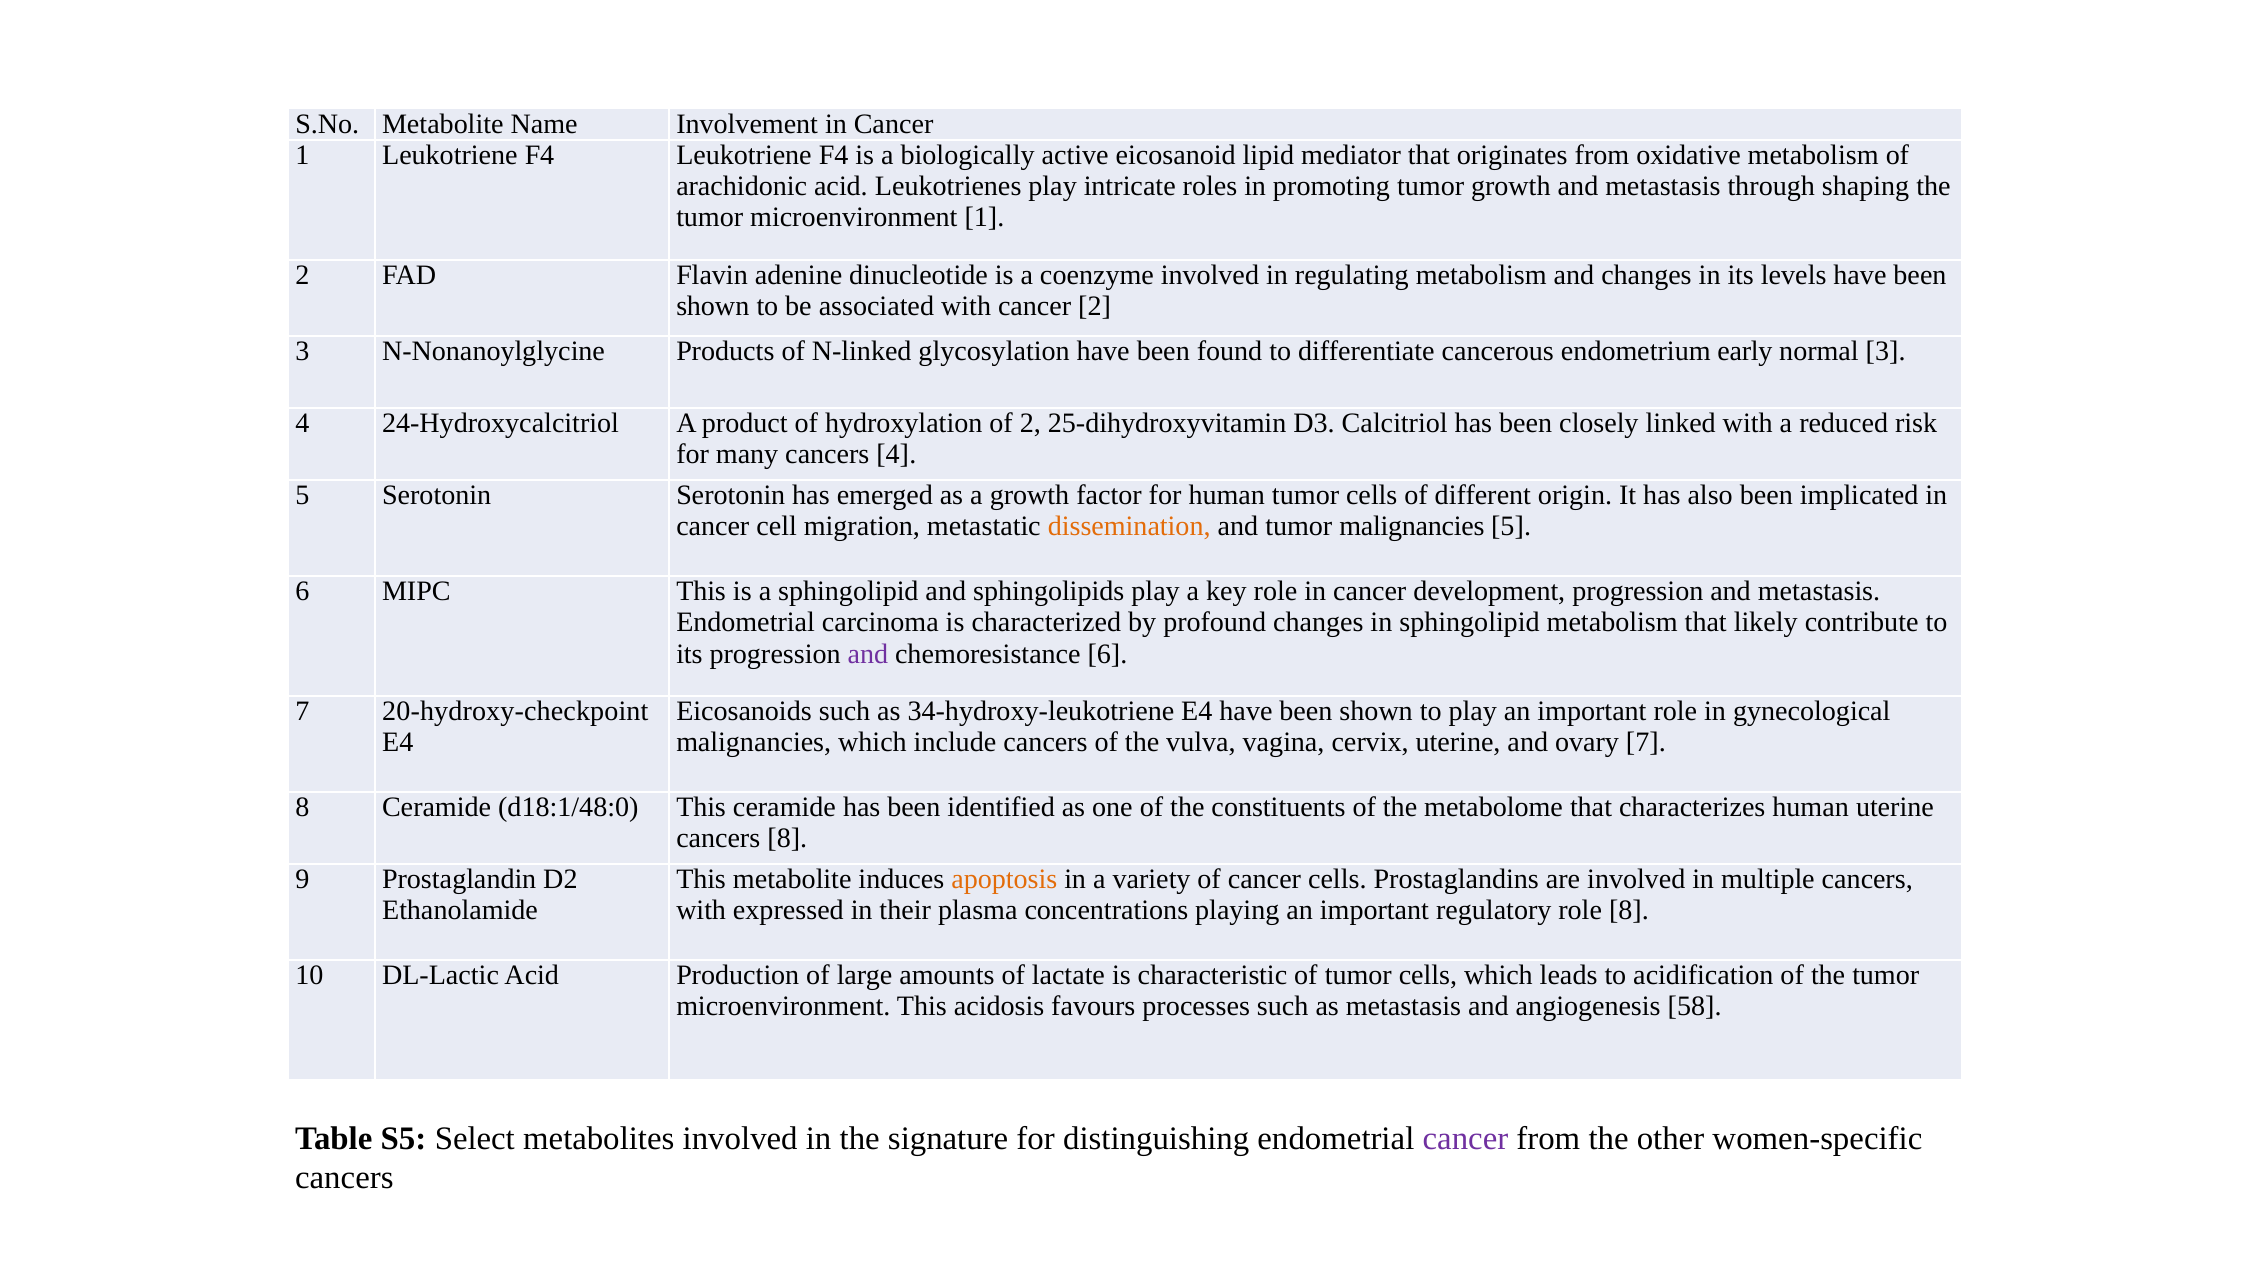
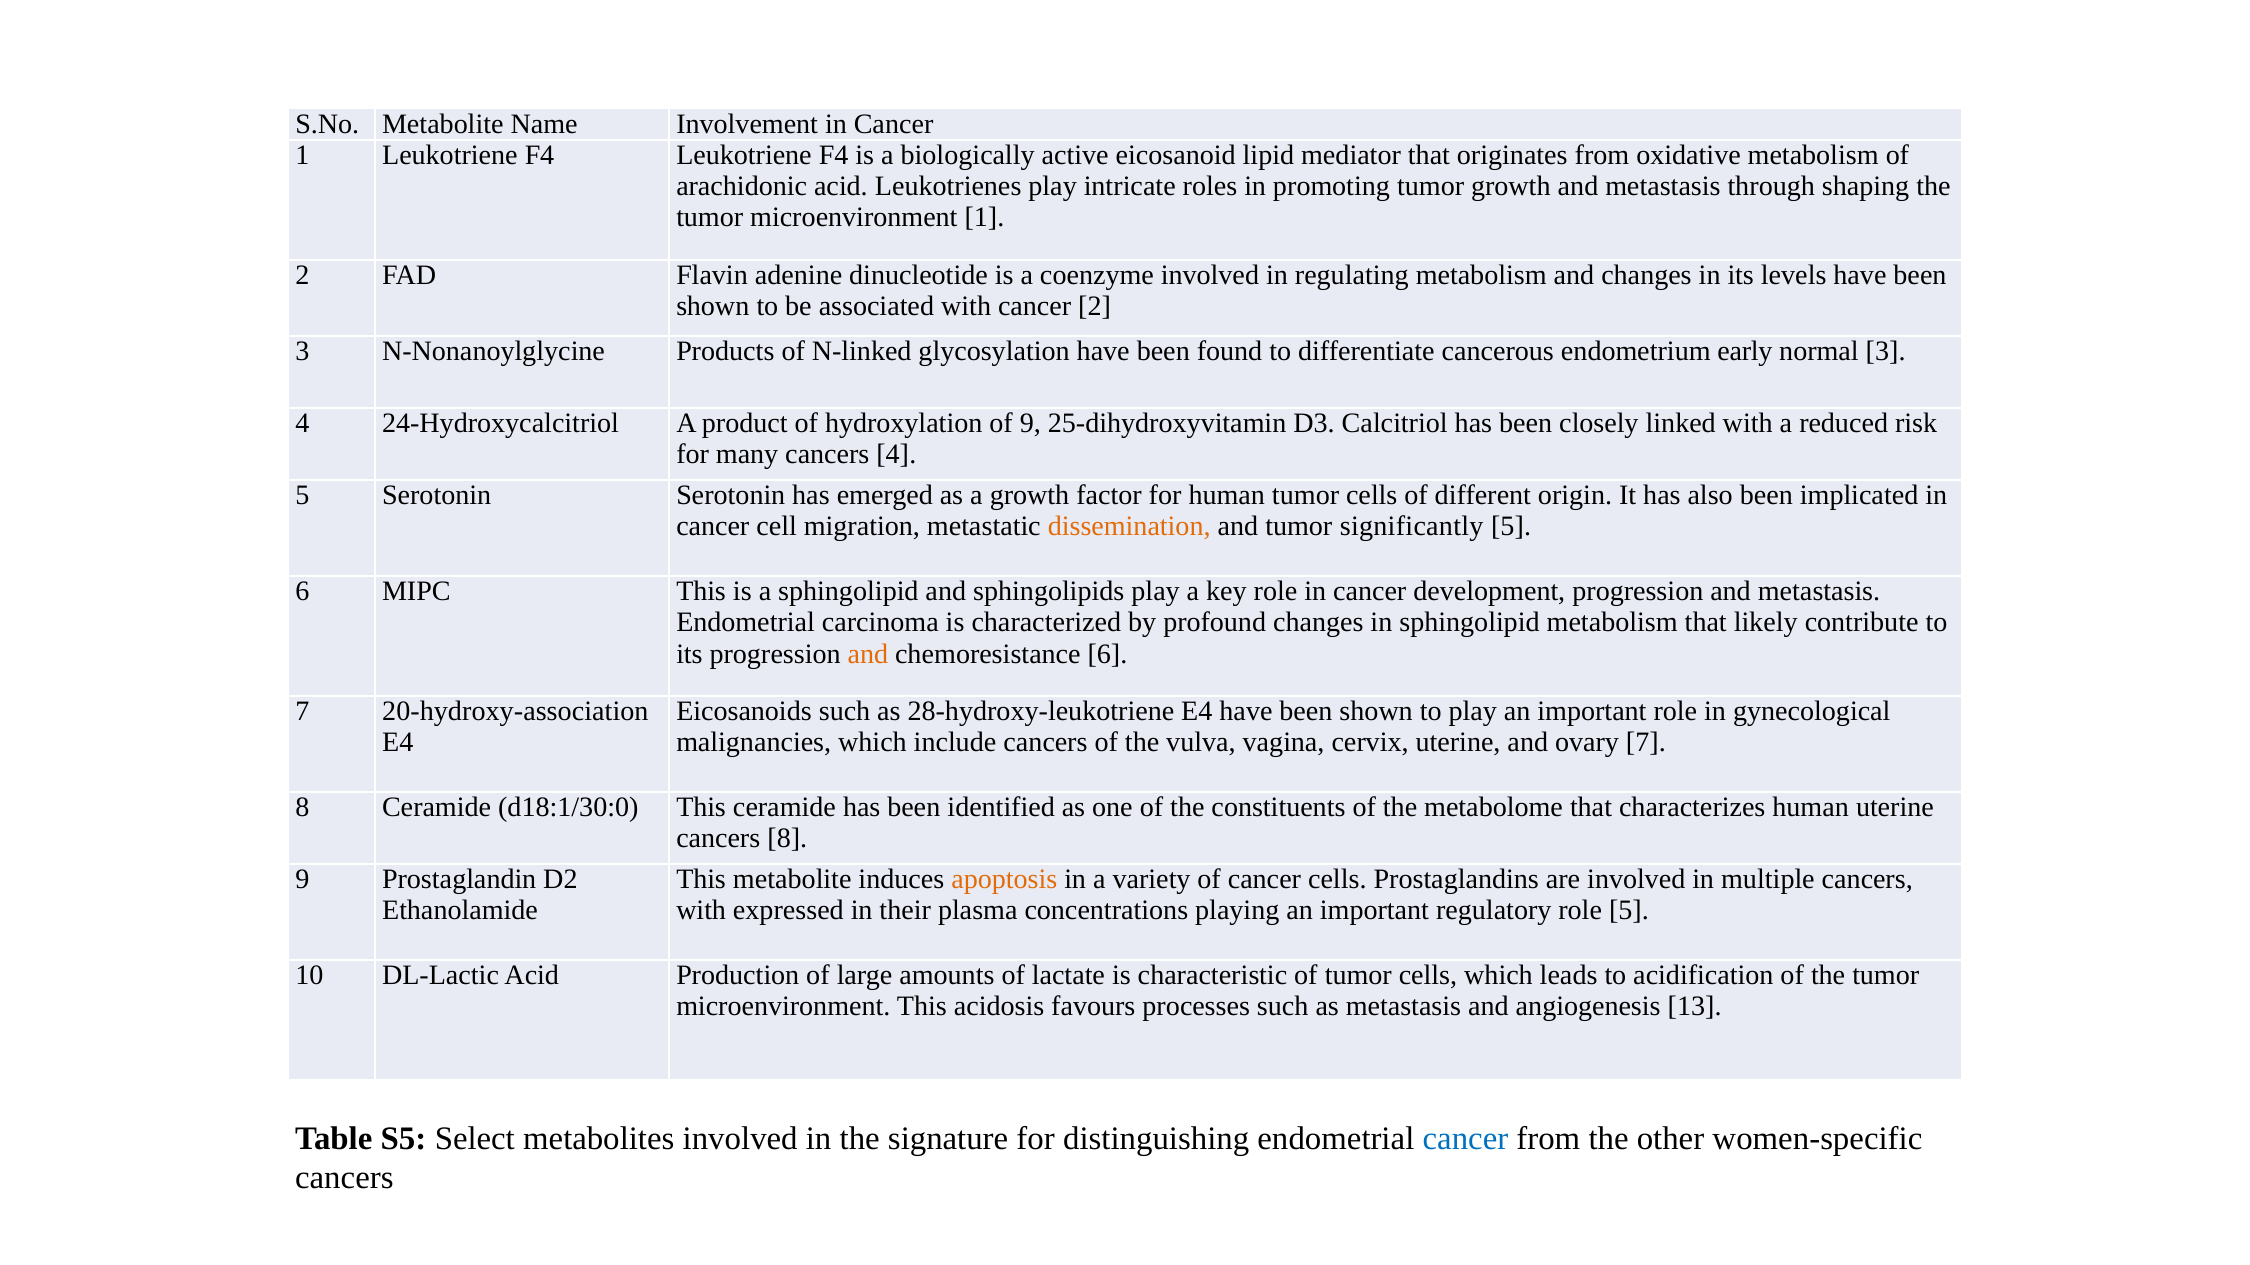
of 2: 2 -> 9
tumor malignancies: malignancies -> significantly
and at (868, 654) colour: purple -> orange
20-hydroxy-checkpoint: 20-hydroxy-checkpoint -> 20-hydroxy-association
34-hydroxy-leukotriene: 34-hydroxy-leukotriene -> 28-hydroxy-leukotriene
d18:1/48:0: d18:1/48:0 -> d18:1/30:0
role 8: 8 -> 5
58: 58 -> 13
cancer at (1465, 1139) colour: purple -> blue
